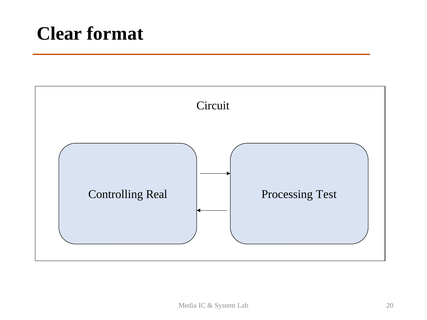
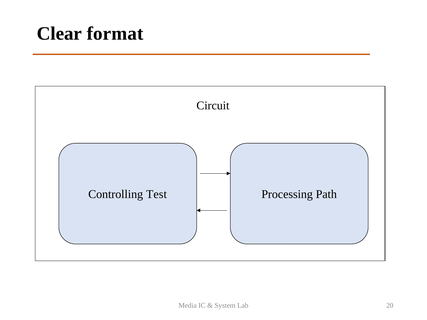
Real: Real -> Test
Test: Test -> Path
